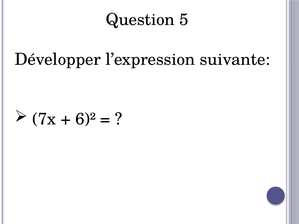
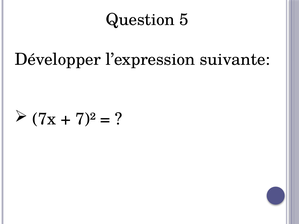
6)²: 6)² -> 7)²
